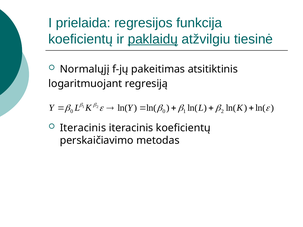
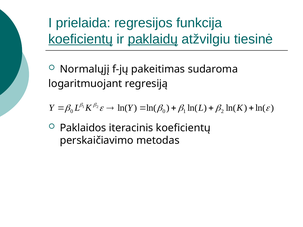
koeficientų at (81, 39) underline: none -> present
atsitiktinis: atsitiktinis -> sudaroma
Iteracinis at (83, 128): Iteracinis -> Paklaidos
